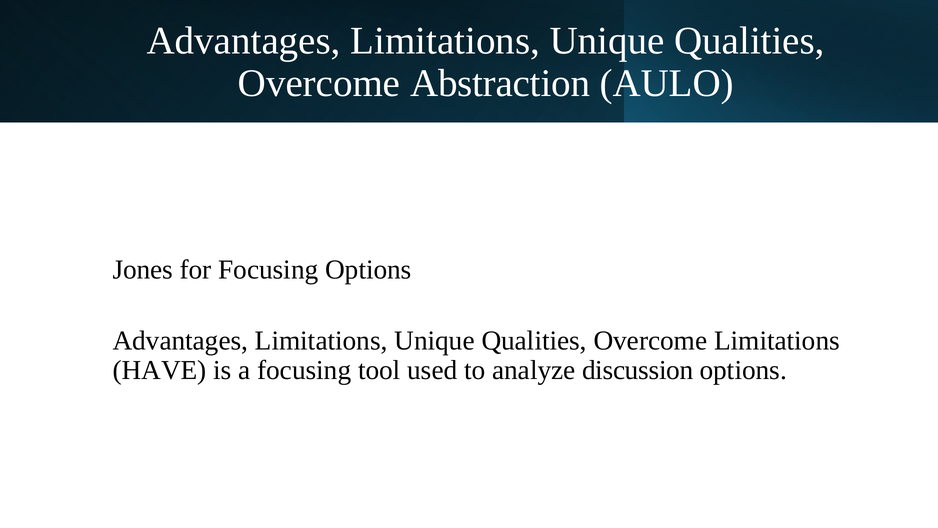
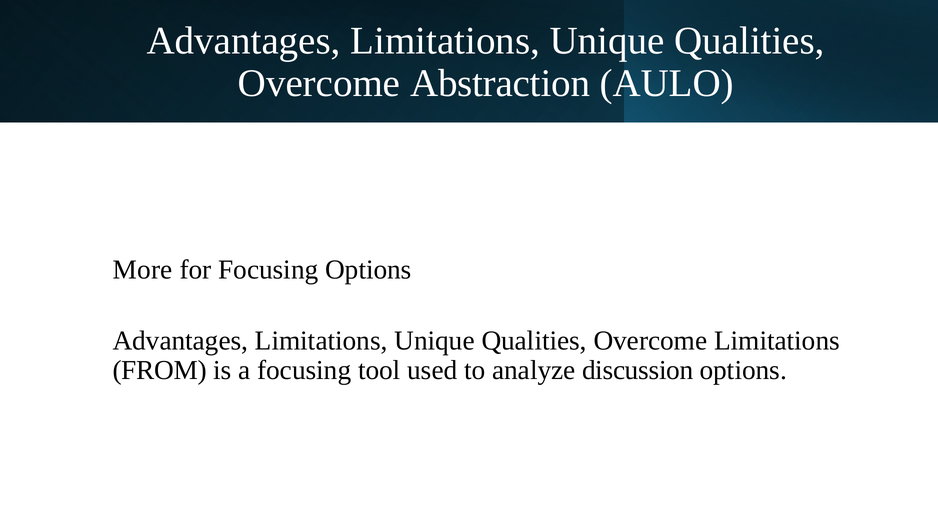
Jones: Jones -> More
HAVE: HAVE -> FROM
